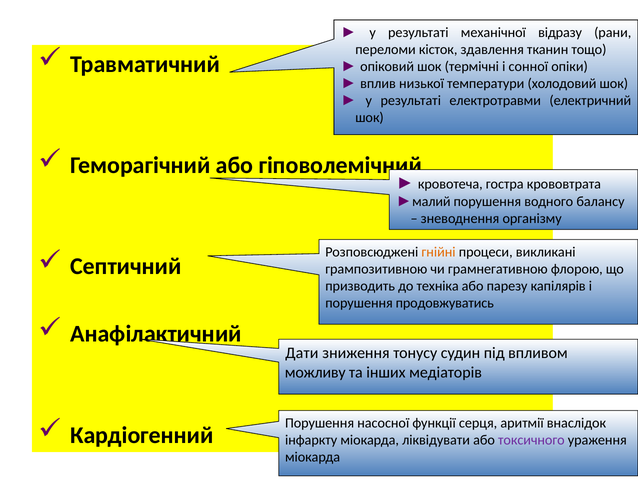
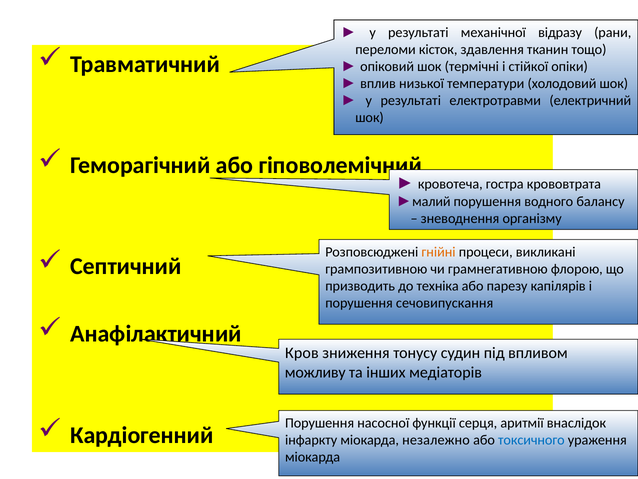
сонної: сонної -> стійкої
продовжуватись: продовжуватись -> сечовипускання
Дати: Дати -> Кров
ліквідувати: ліквідувати -> незалежно
токсичного colour: purple -> blue
